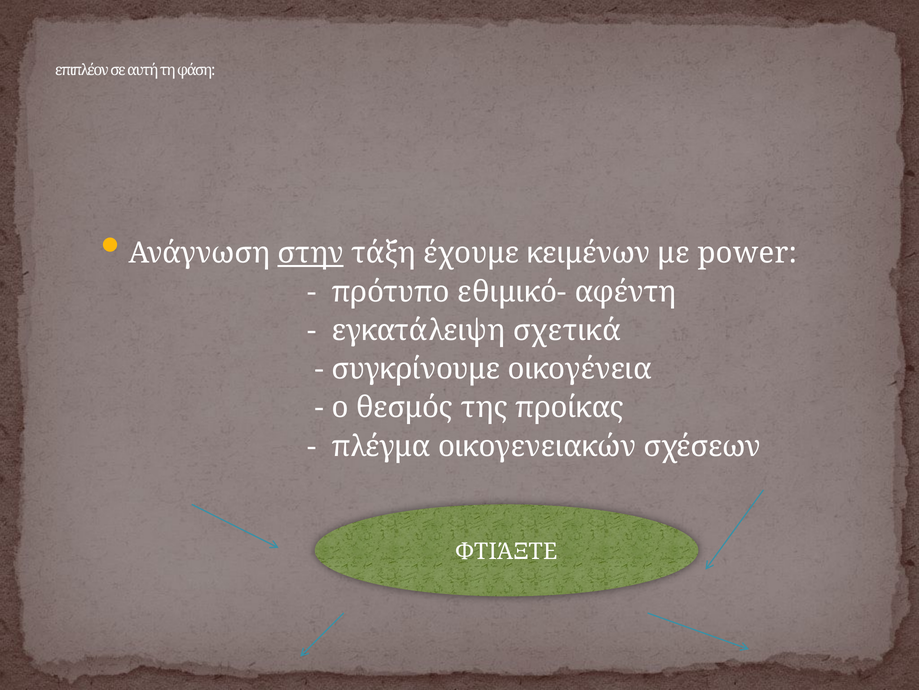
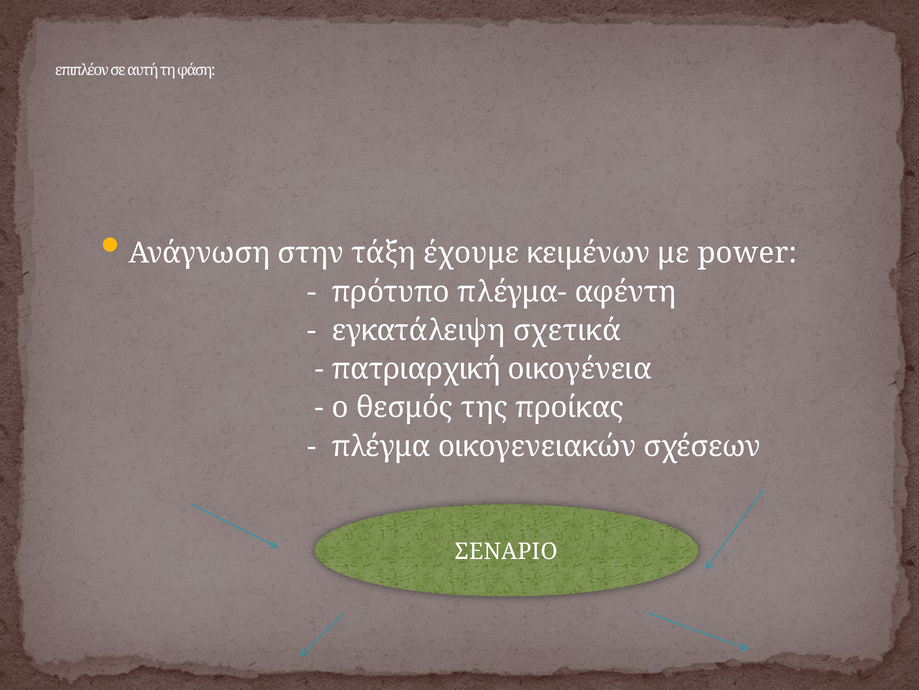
στην underline: present -> none
εθιμικό-: εθιμικό- -> πλέγμα-
συγκρίνουμε: συγκρίνουμε -> πατριαρχική
ΦΤΙΆΞΤΕ: ΦΤΙΆΞΤΕ -> ΣΕΝΑΡΙΟ
